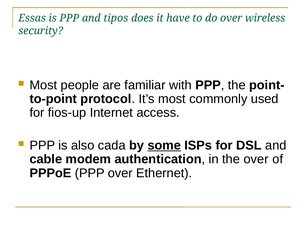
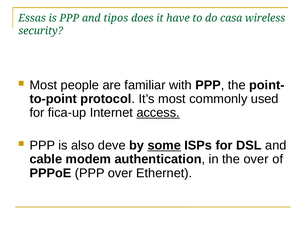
do over: over -> casa
fios-up: fios-up -> fica-up
access underline: none -> present
cada: cada -> deve
